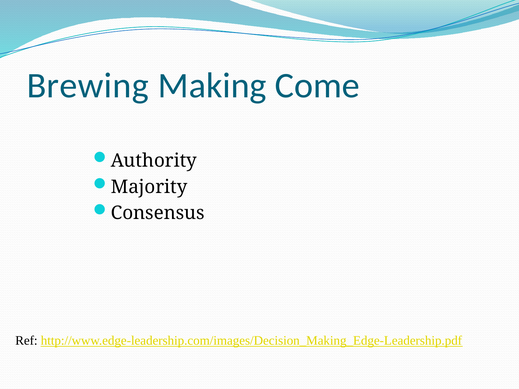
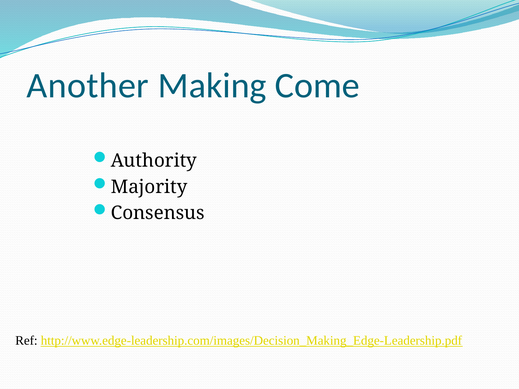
Brewing: Brewing -> Another
